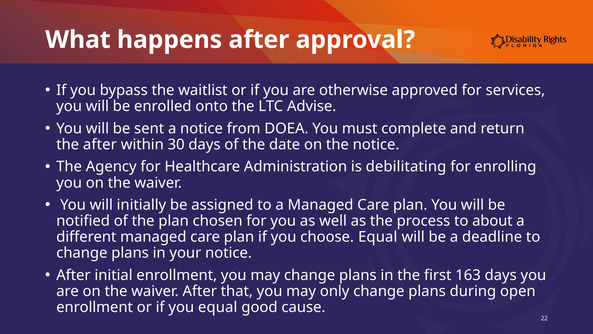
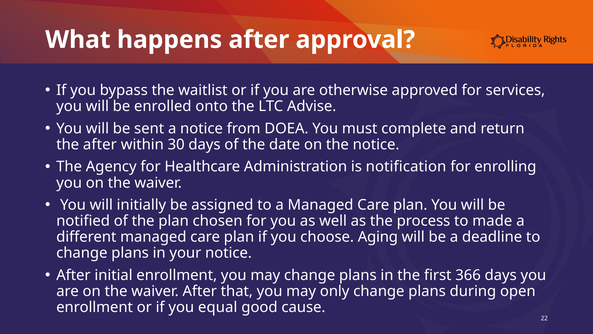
debilitating: debilitating -> notification
about: about -> made
choose Equal: Equal -> Aging
163: 163 -> 366
